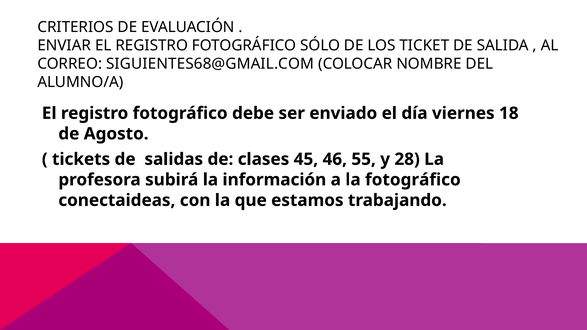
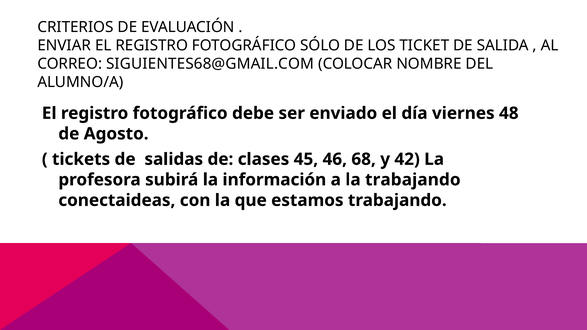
18: 18 -> 48
55: 55 -> 68
28: 28 -> 42
la fotográfico: fotográfico -> trabajando
